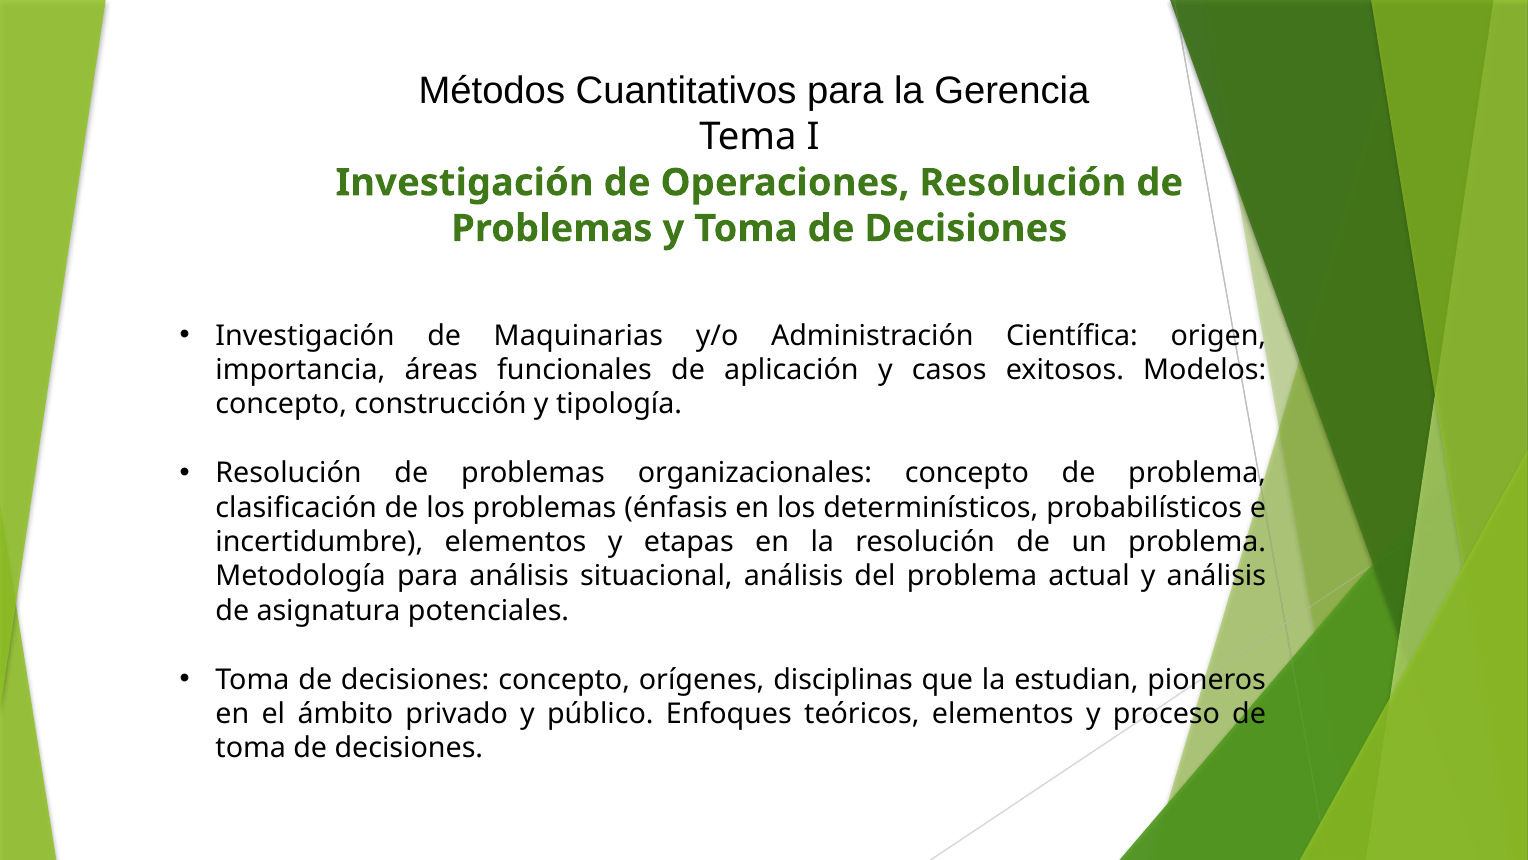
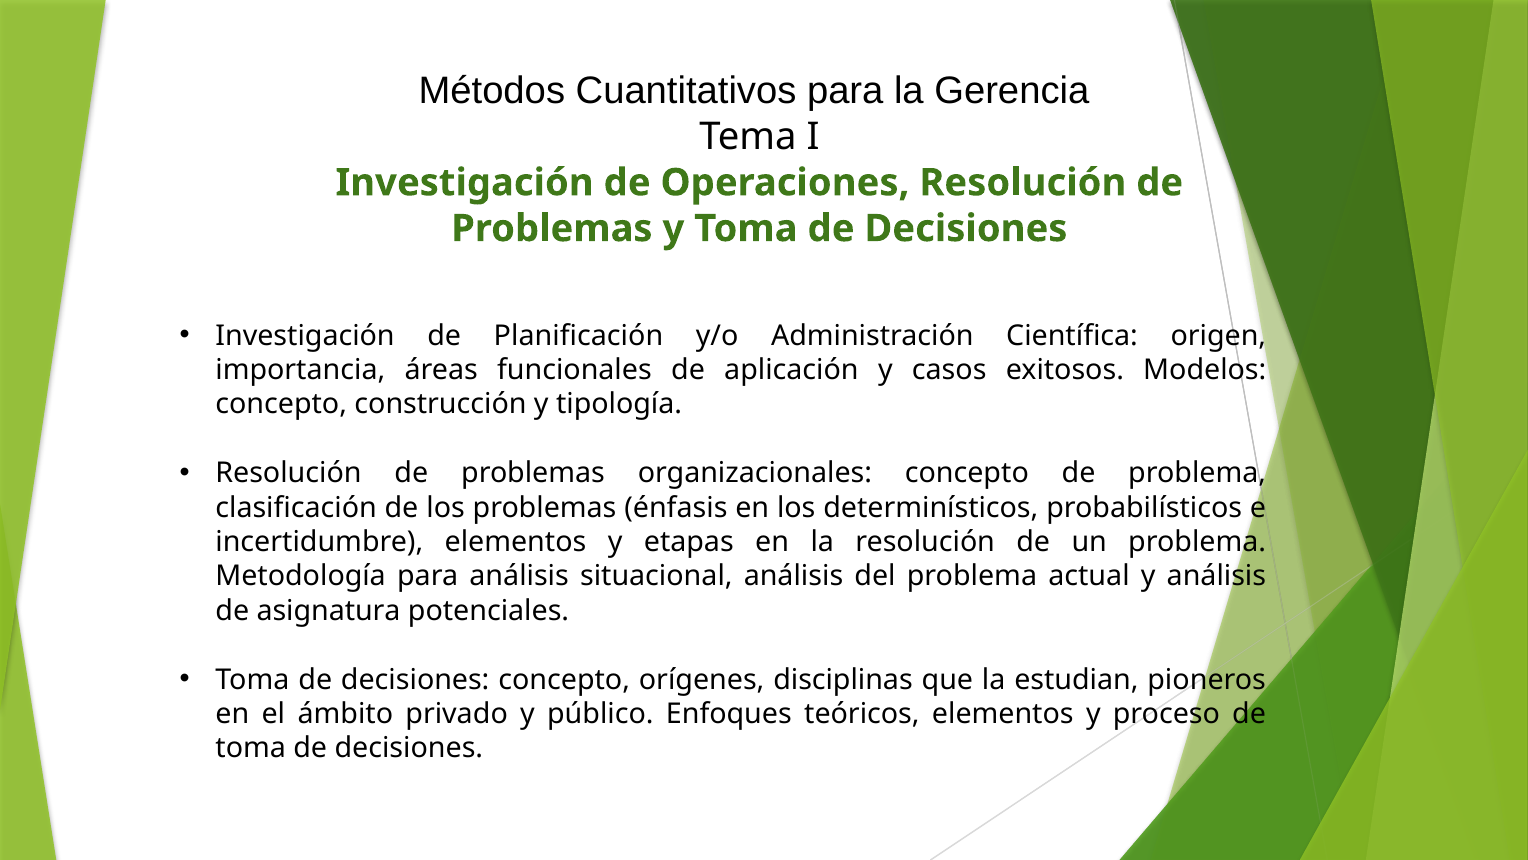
Maquinarias: Maquinarias -> Planificación
